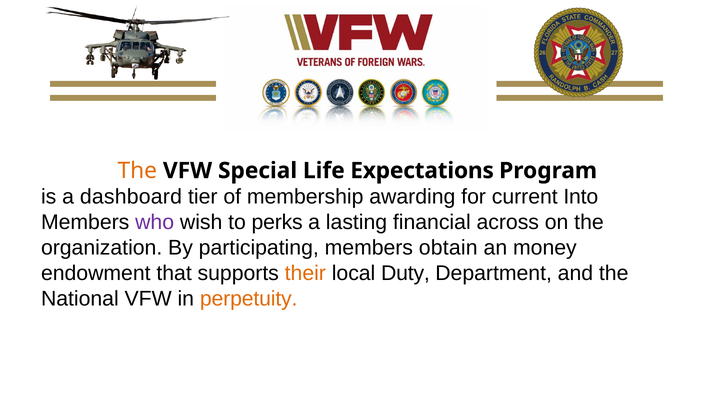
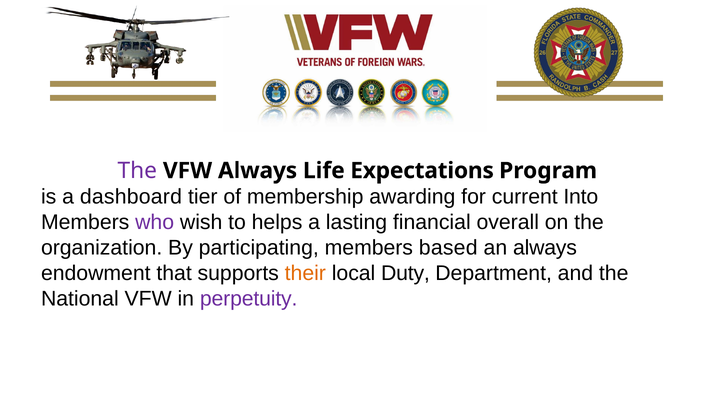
The at (137, 171) colour: orange -> purple
VFW Special: Special -> Always
perks: perks -> helps
across: across -> overall
obtain: obtain -> based
an money: money -> always
perpetuity colour: orange -> purple
